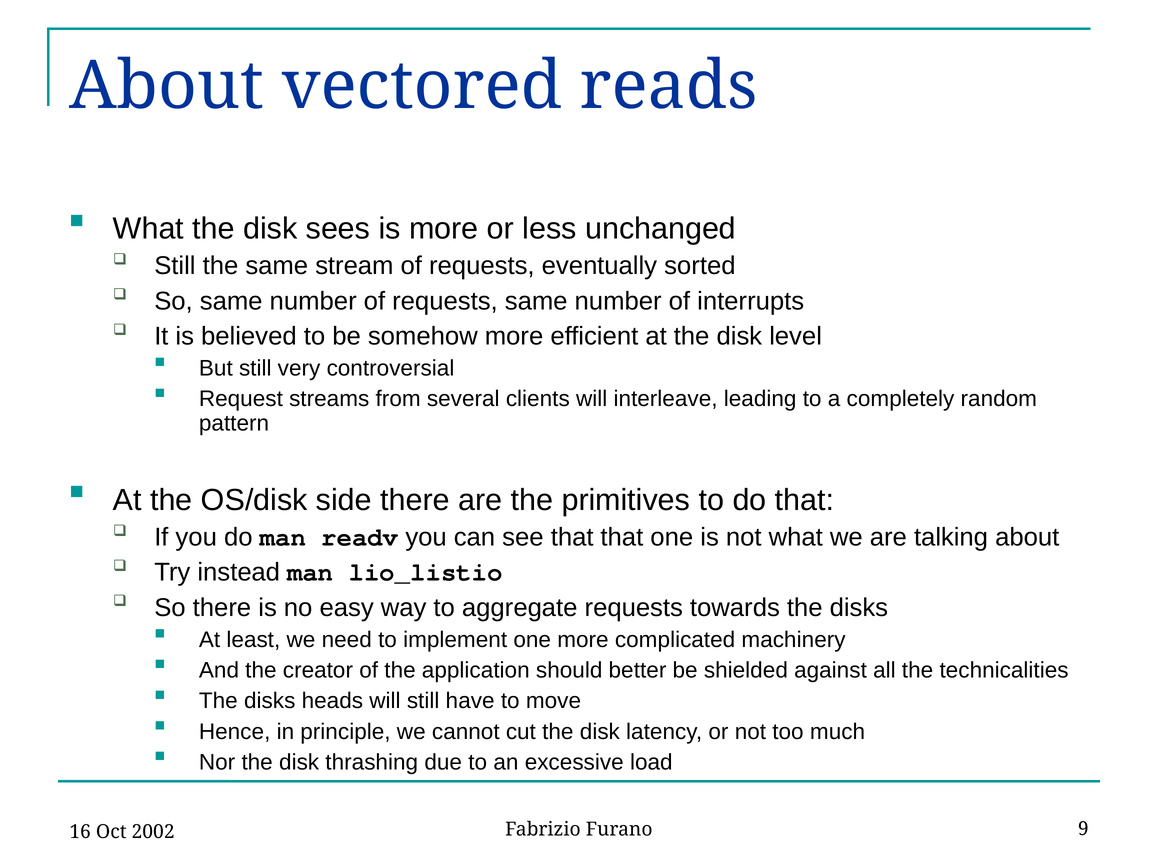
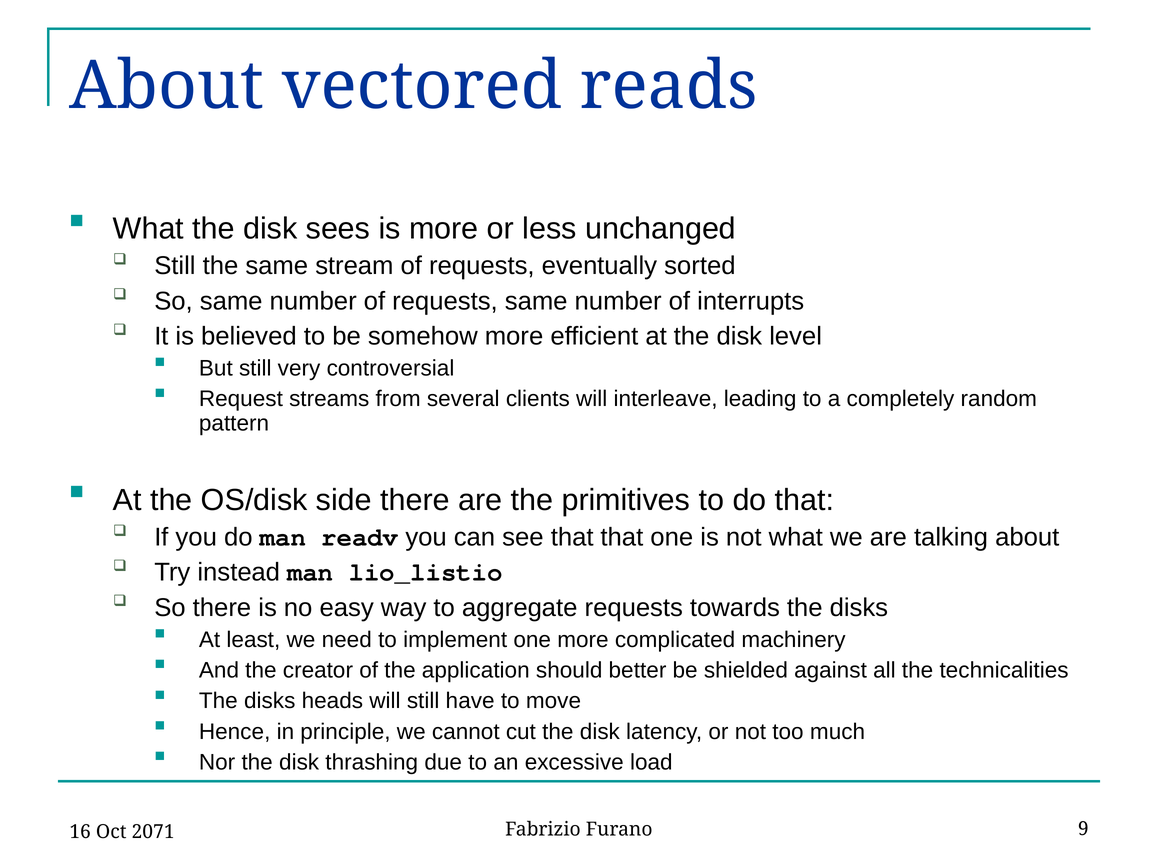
2002: 2002 -> 2071
